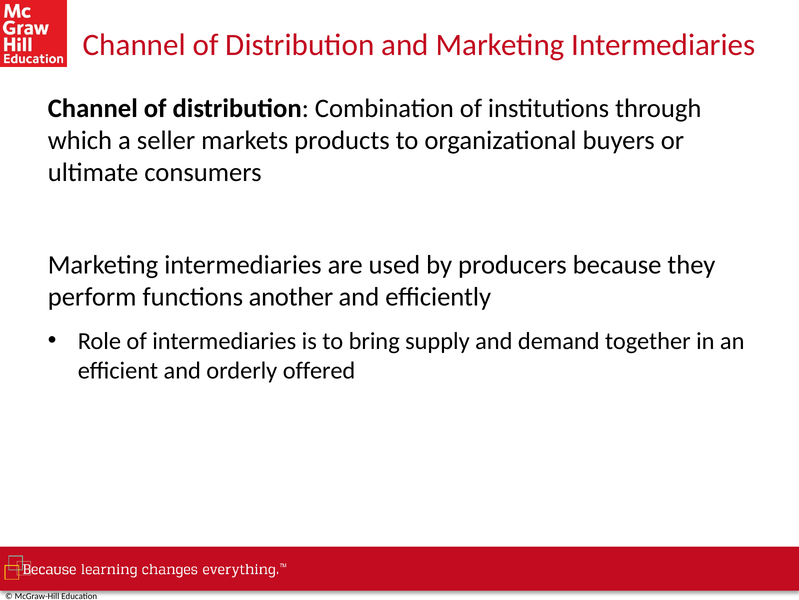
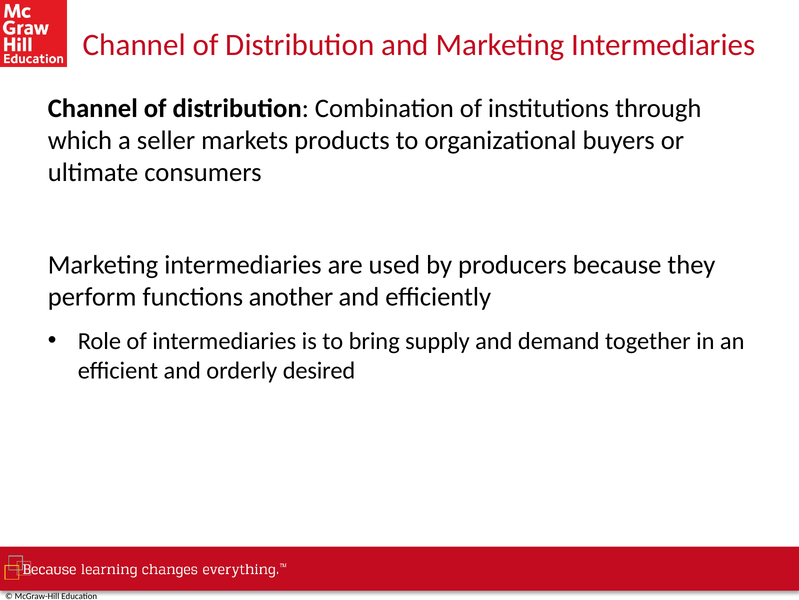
offered: offered -> desired
